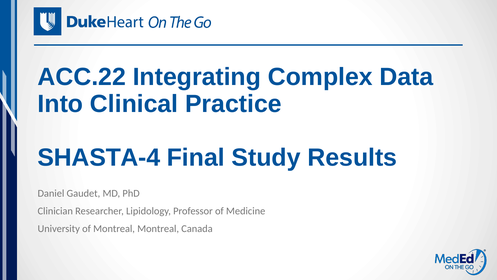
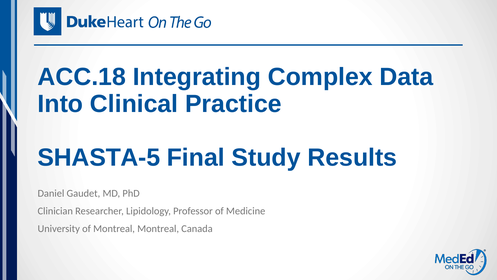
ACC.22: ACC.22 -> ACC.18
SHASTA-4: SHASTA-4 -> SHASTA-5
